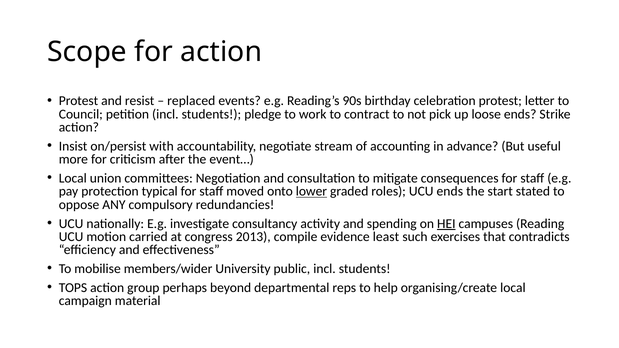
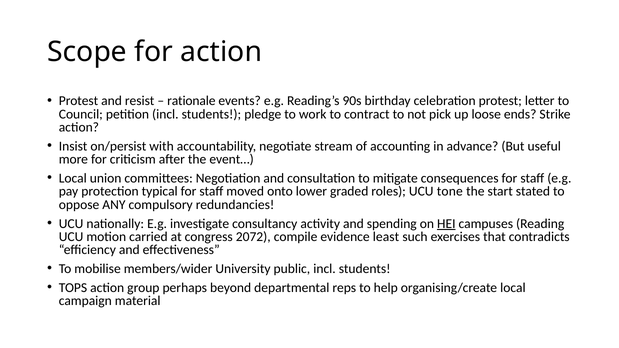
replaced: replaced -> rationale
lower underline: present -> none
UCU ends: ends -> tone
2013: 2013 -> 2072
